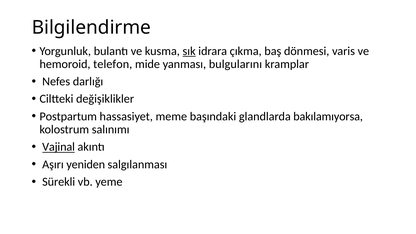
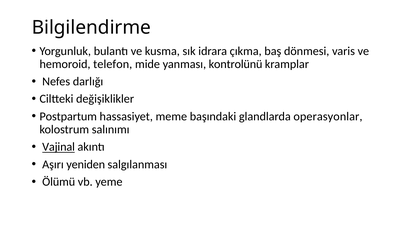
sık underline: present -> none
bulgularını: bulgularını -> kontrolünü
bakılamıyorsa: bakılamıyorsa -> operasyonlar
Sürekli: Sürekli -> Ölümü
